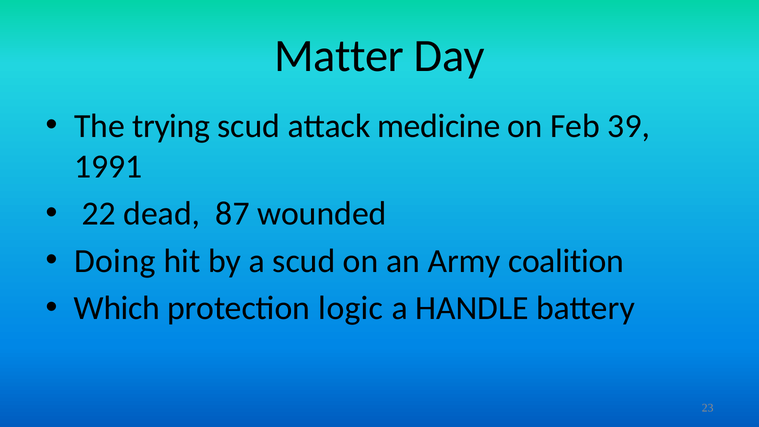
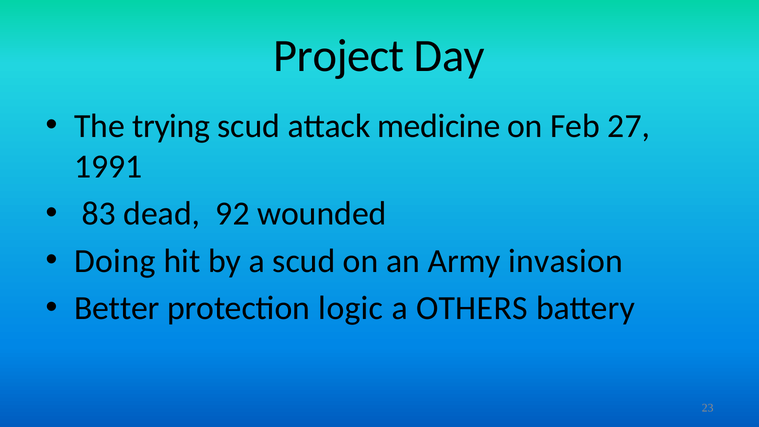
Matter: Matter -> Project
39: 39 -> 27
22: 22 -> 83
87: 87 -> 92
coalition: coalition -> invasion
Which: Which -> Better
HANDLE: HANDLE -> OTHERS
